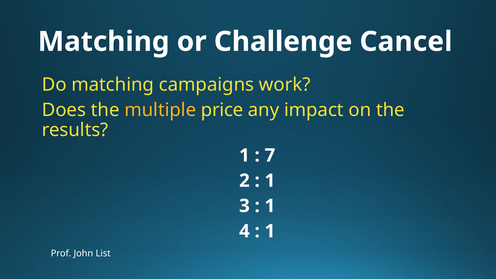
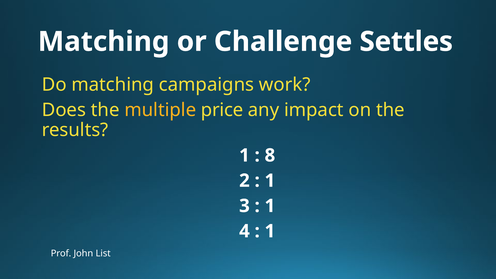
Cancel: Cancel -> Settles
7: 7 -> 8
